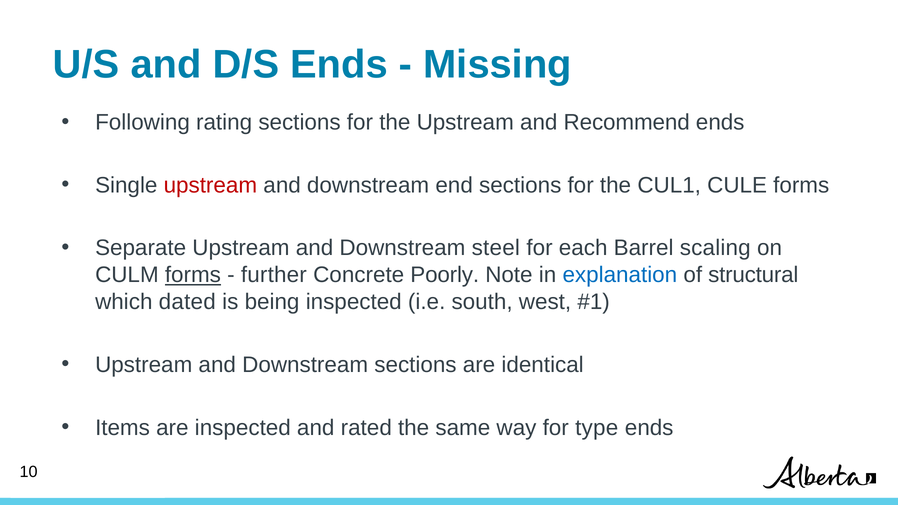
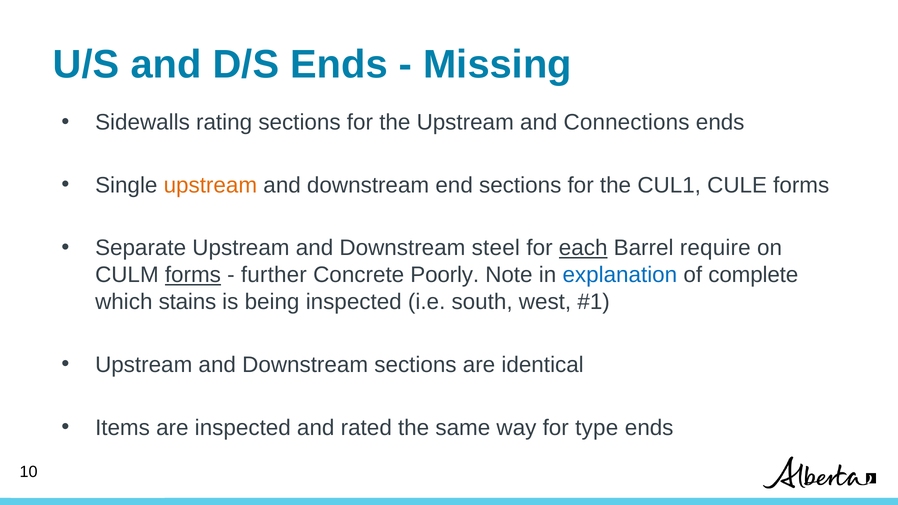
Following: Following -> Sidewalls
Recommend: Recommend -> Connections
upstream at (210, 185) colour: red -> orange
each underline: none -> present
scaling: scaling -> require
structural: structural -> complete
dated: dated -> stains
